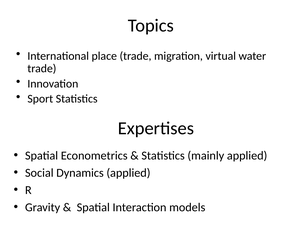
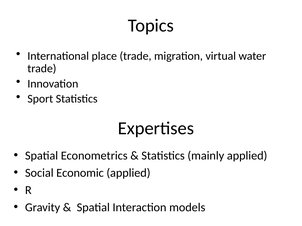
Dynamics: Dynamics -> Economic
